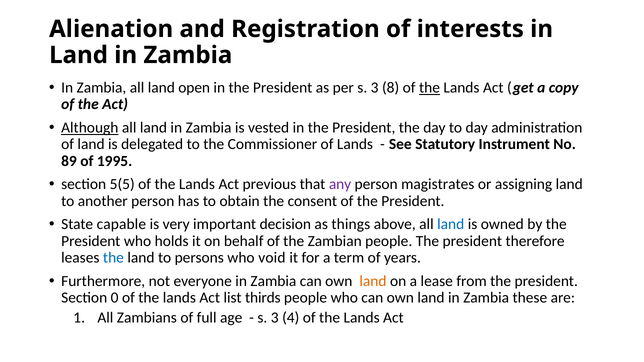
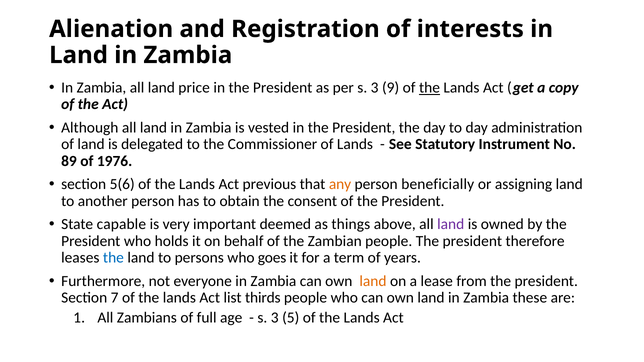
open: open -> price
8: 8 -> 9
Although underline: present -> none
1995: 1995 -> 1976
5(5: 5(5 -> 5(6
any colour: purple -> orange
magistrates: magistrates -> beneficially
decision: decision -> deemed
land at (451, 225) colour: blue -> purple
void: void -> goes
0: 0 -> 7
4: 4 -> 5
